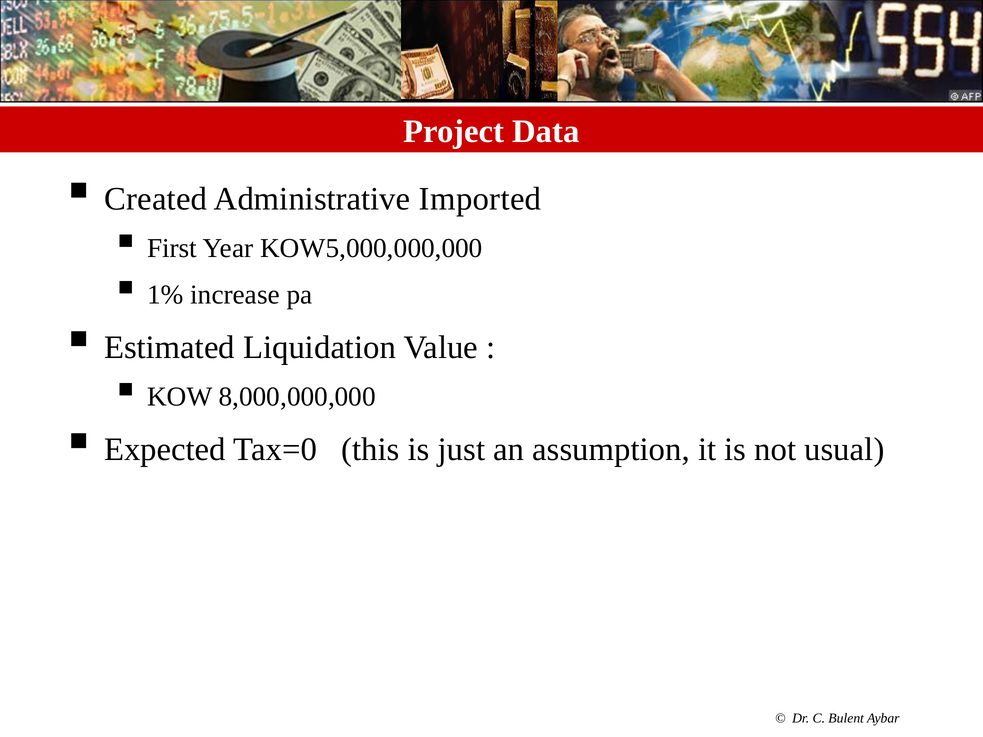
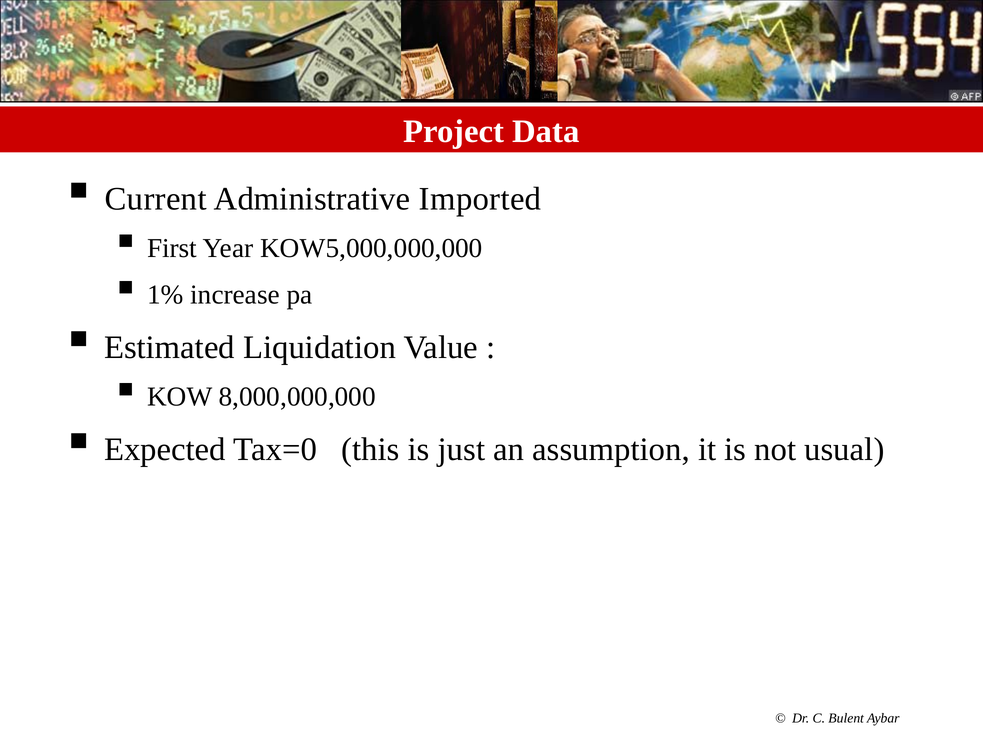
Created: Created -> Current
